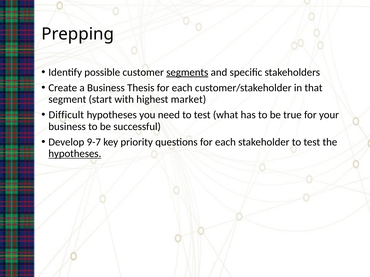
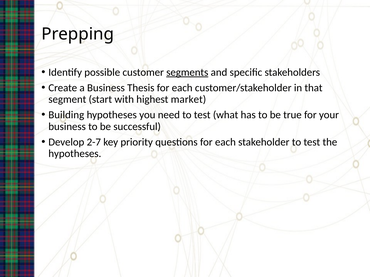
Difficult: Difficult -> Building
9-7: 9-7 -> 2-7
hypotheses at (75, 154) underline: present -> none
